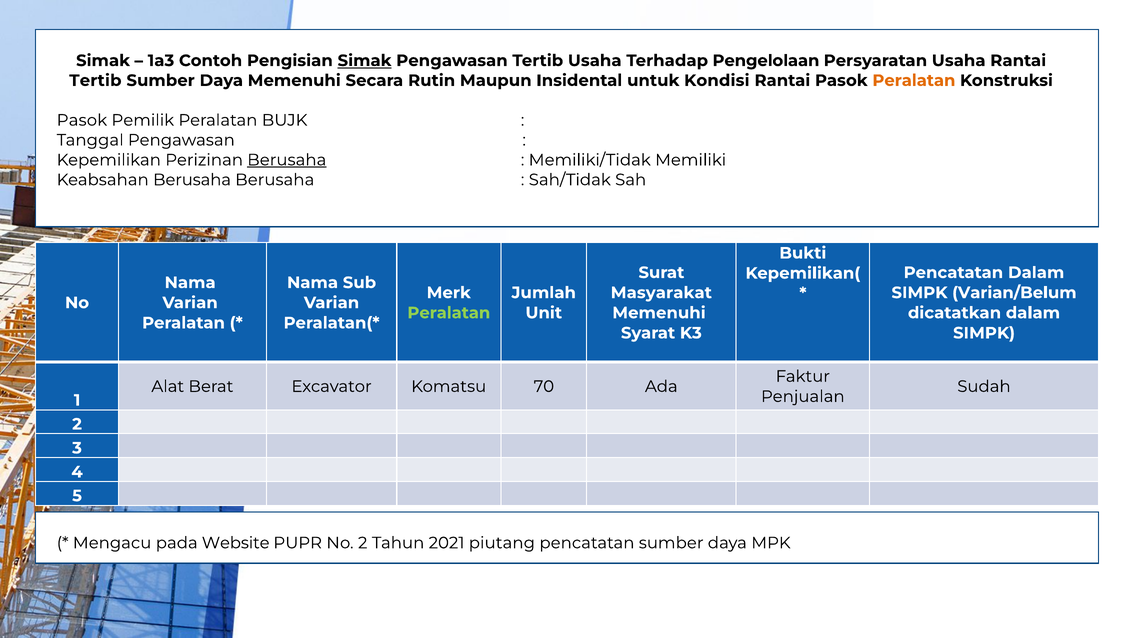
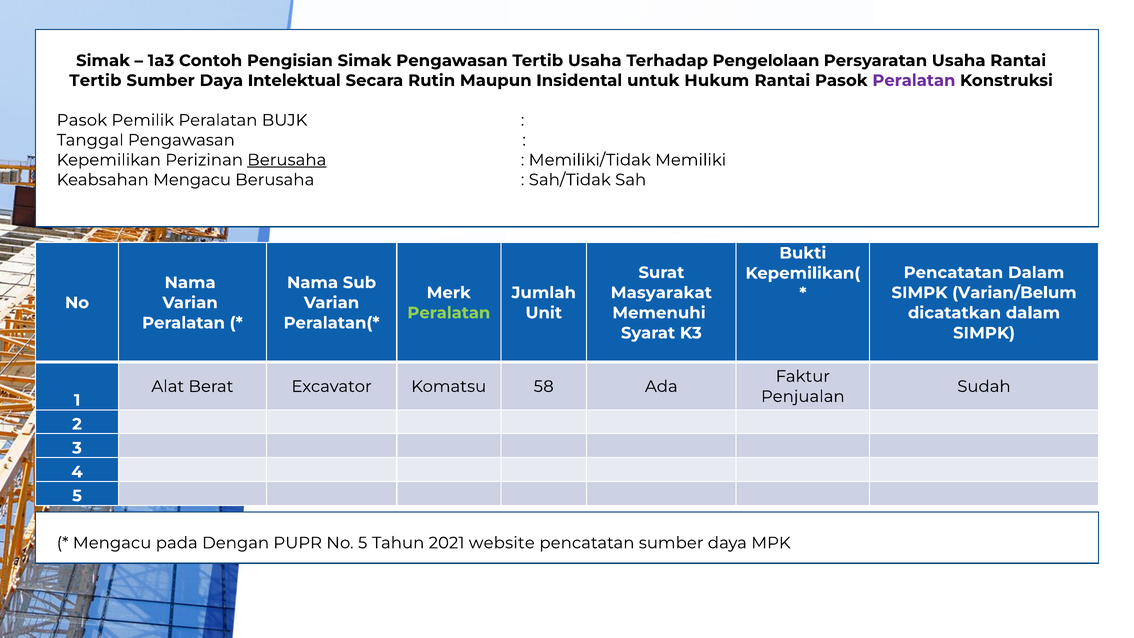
Simak at (365, 61) underline: present -> none
Daya Memenuhi: Memenuhi -> Intelektual
Kondisi: Kondisi -> Hukum
Peralatan at (914, 80) colour: orange -> purple
Keabsahan Berusaha: Berusaha -> Mengacu
70: 70 -> 58
Website: Website -> Dengan
No 2: 2 -> 5
piutang: piutang -> website
